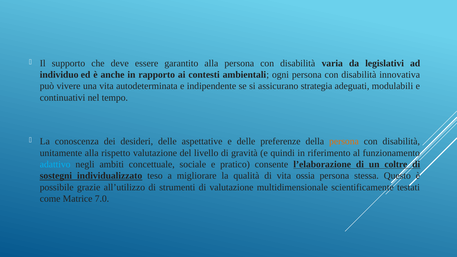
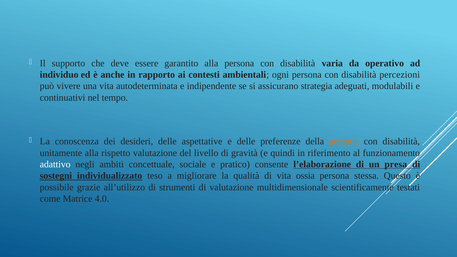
legislativi: legislativi -> operativo
innovativa: innovativa -> percezioni
adattivo colour: light blue -> white
coltre: coltre -> presa
7.0: 7.0 -> 4.0
